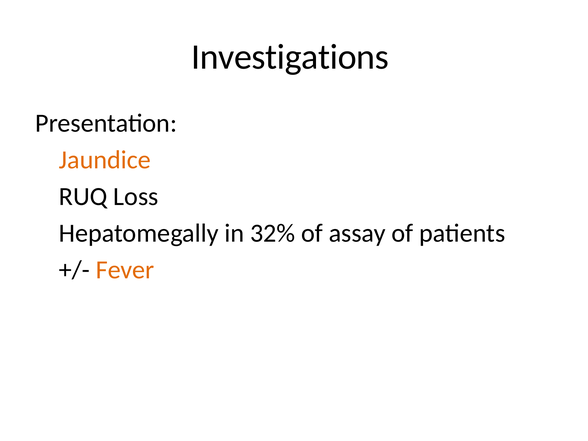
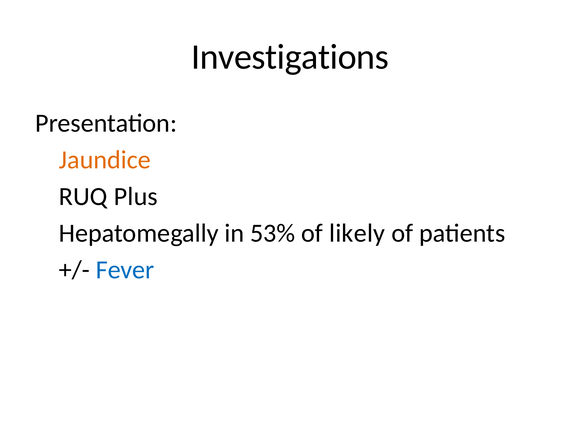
Loss: Loss -> Plus
32%: 32% -> 53%
assay: assay -> likely
Fever colour: orange -> blue
